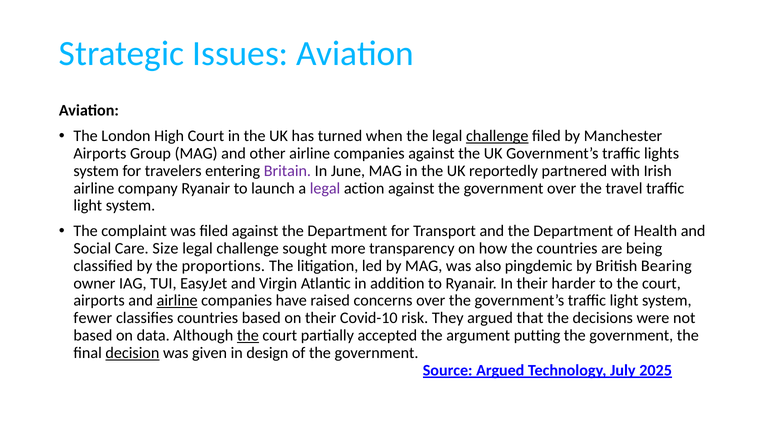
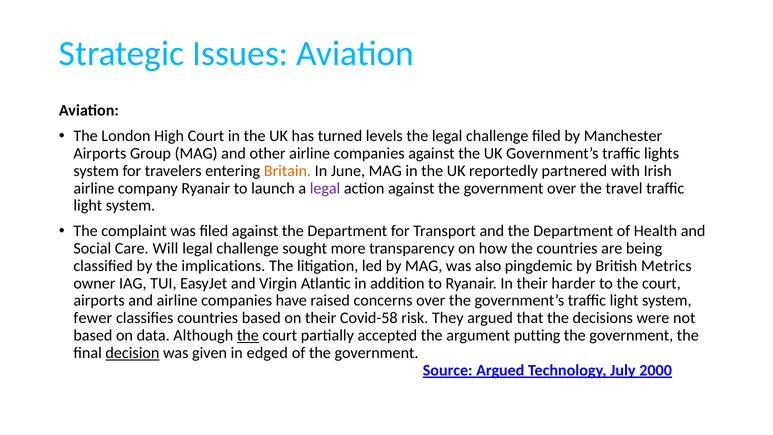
when: when -> levels
challenge at (497, 136) underline: present -> none
Britain colour: purple -> orange
Size: Size -> Will
proportions: proportions -> implications
Bearing: Bearing -> Metrics
airline at (177, 301) underline: present -> none
Covid-10: Covid-10 -> Covid-58
design: design -> edged
2025: 2025 -> 2000
